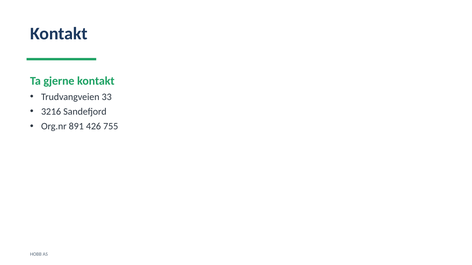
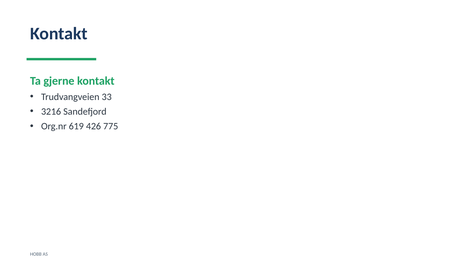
891: 891 -> 619
755: 755 -> 775
